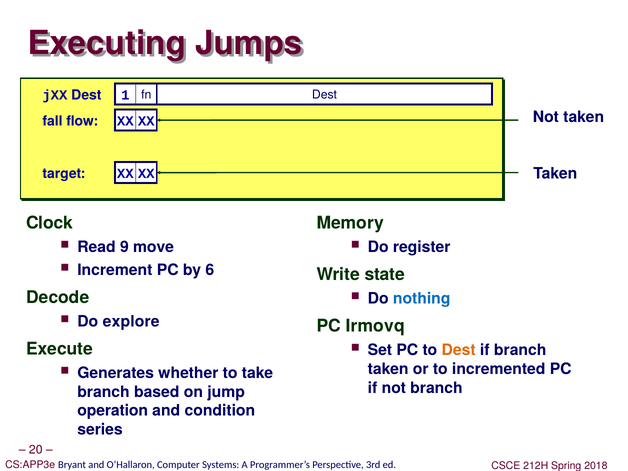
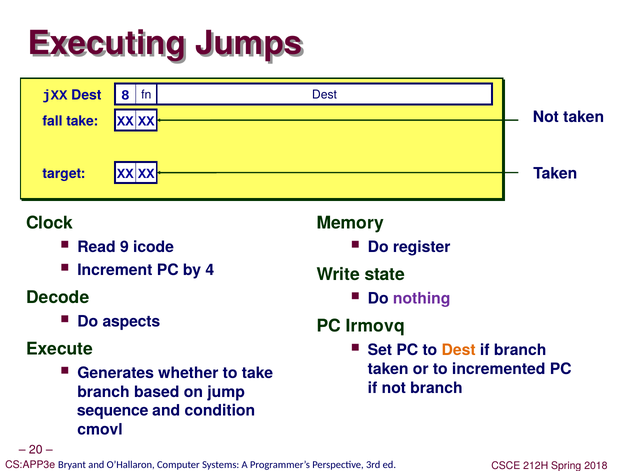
1: 1 -> 8
fall flow: flow -> take
move: move -> icode
6: 6 -> 4
nothing colour: blue -> purple
explore: explore -> aspects
operation: operation -> sequence
series: series -> cmovl
